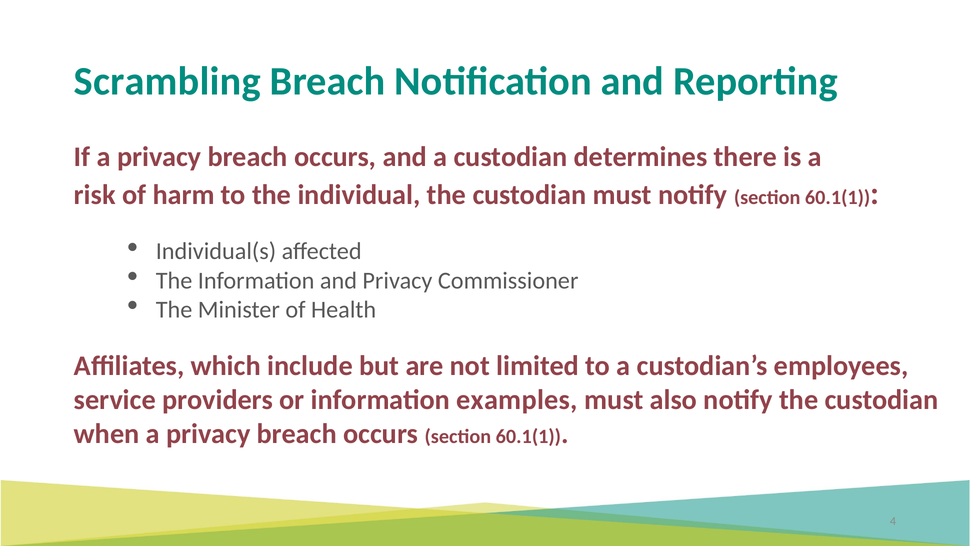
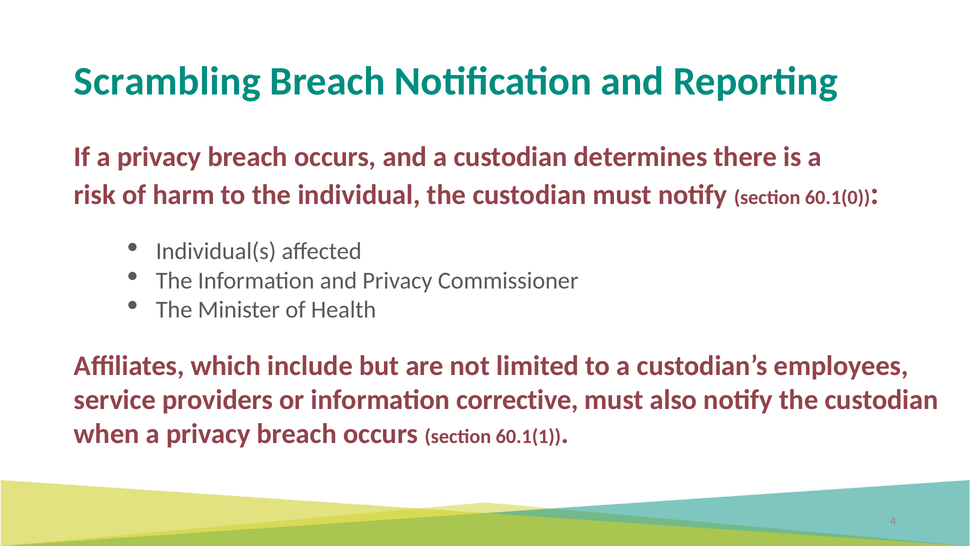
notify section 60.1(1: 60.1(1 -> 60.1(0
examples: examples -> corrective
